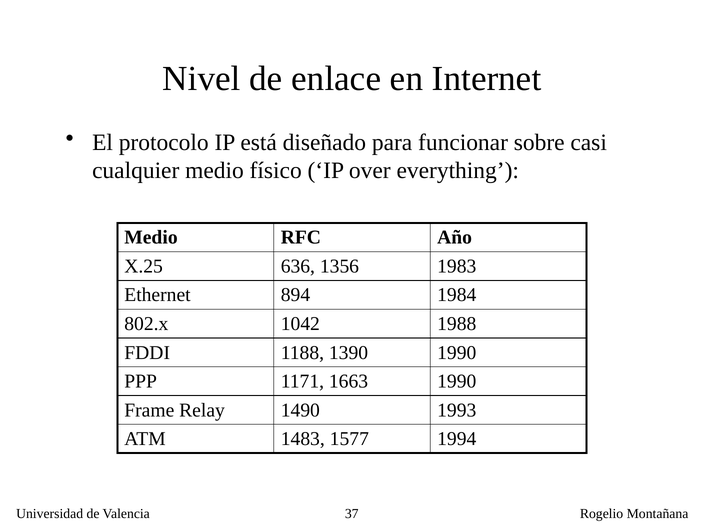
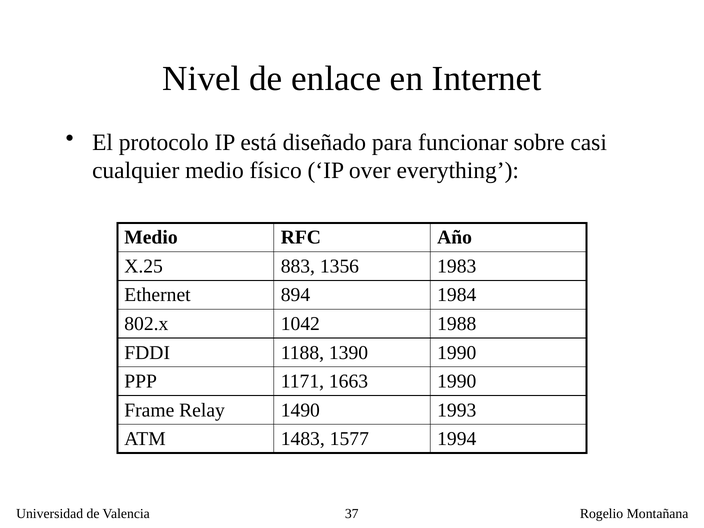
636: 636 -> 883
